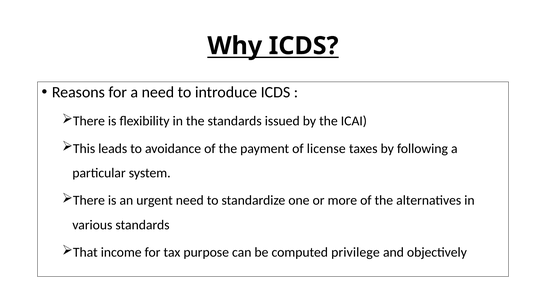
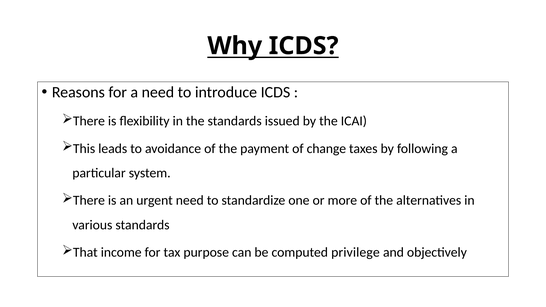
license: license -> change
